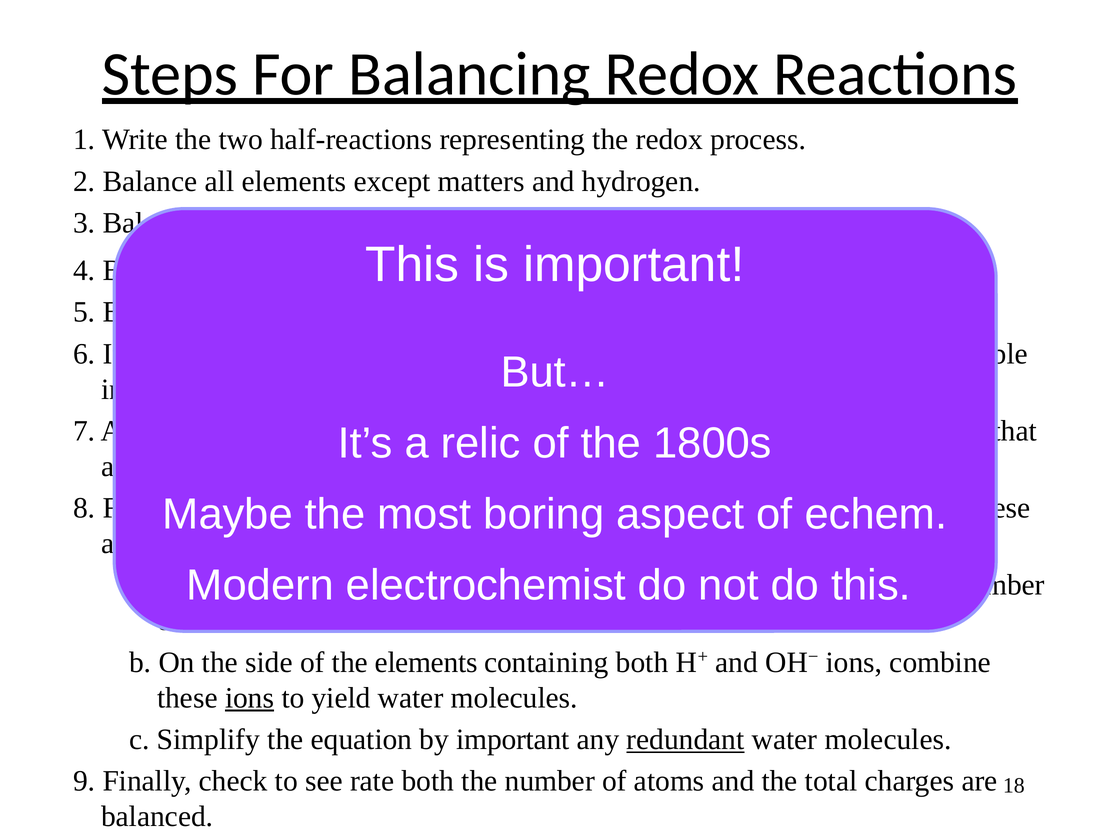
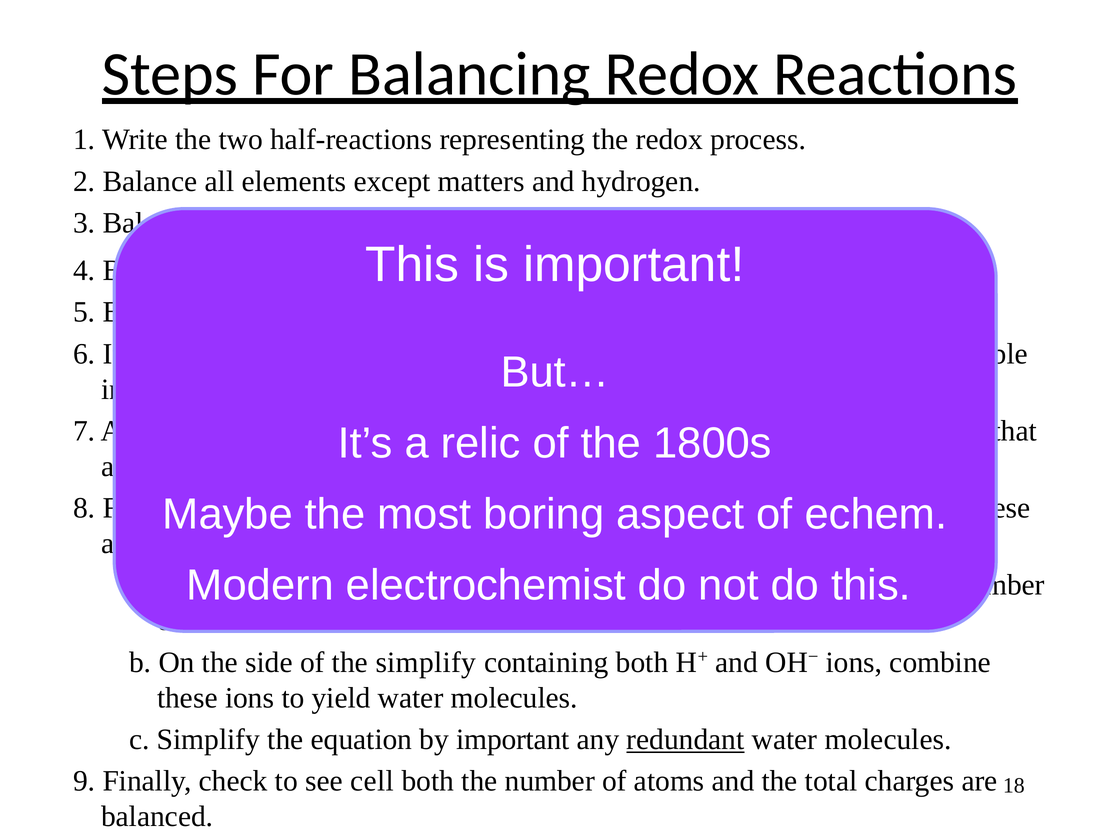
the elements: elements -> simplify
ions at (250, 698) underline: present -> none
rate: rate -> cell
